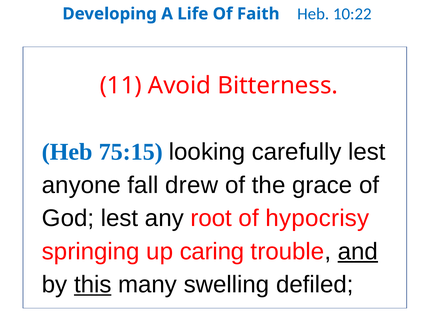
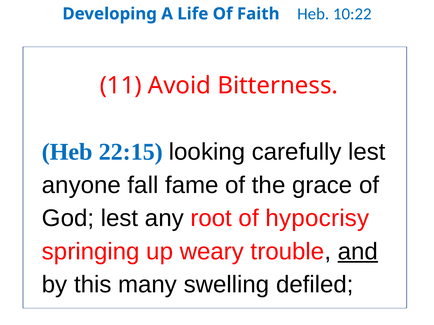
75:15: 75:15 -> 22:15
drew: drew -> fame
caring: caring -> weary
this underline: present -> none
